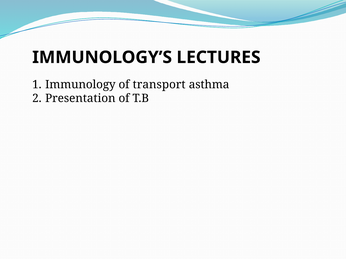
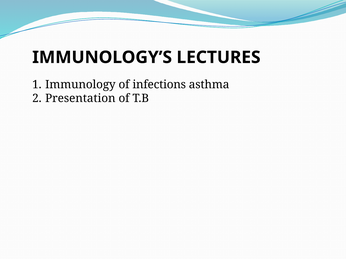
transport: transport -> infections
